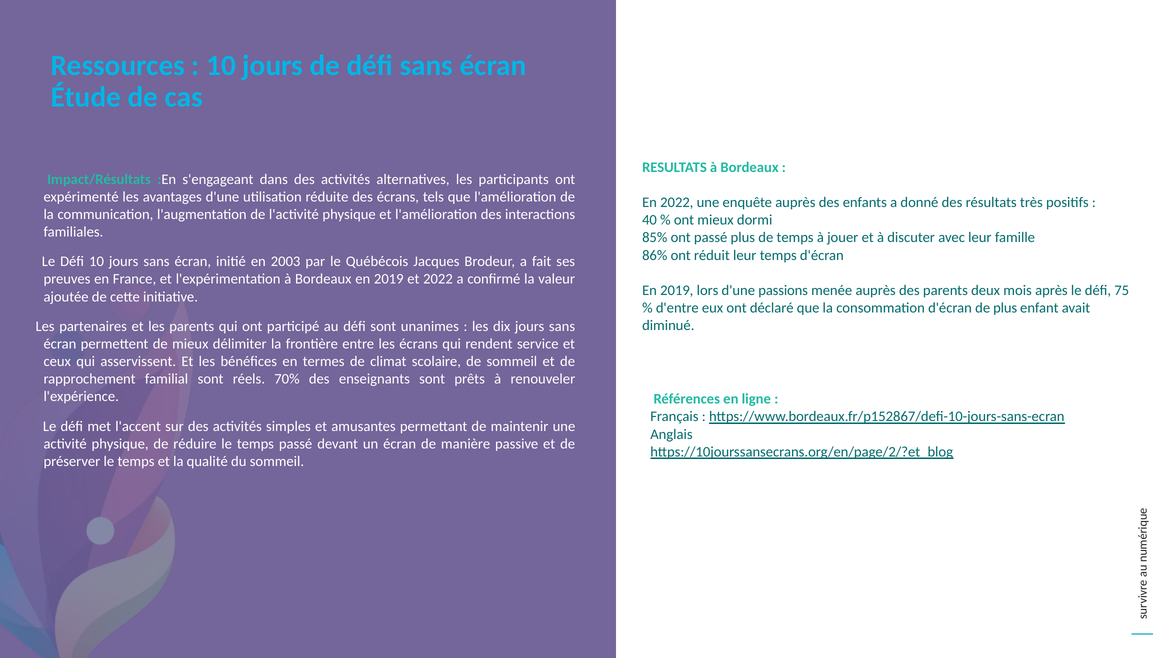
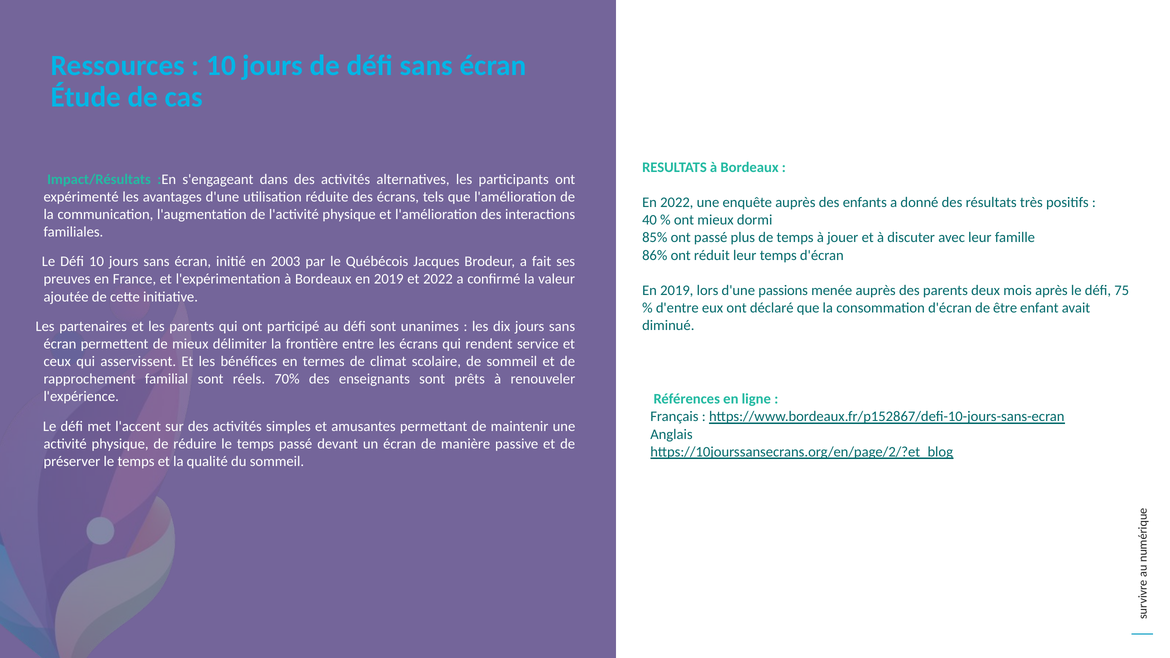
de plus: plus -> être
